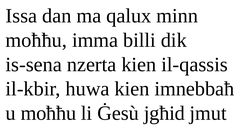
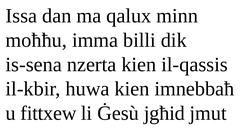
u moħħu: moħħu -> fittxew
